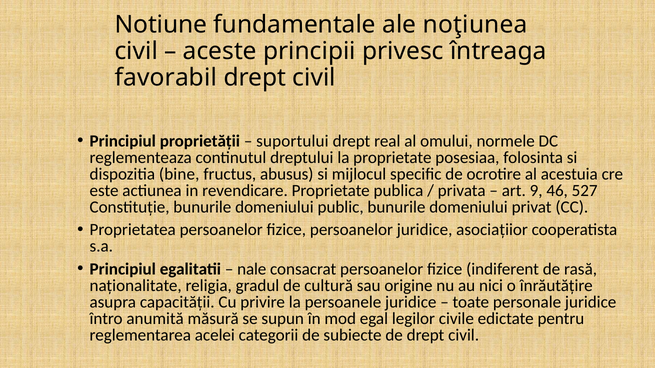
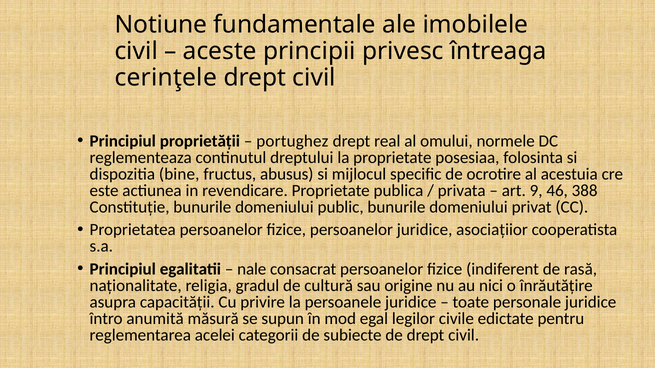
noţiunea: noţiunea -> imobilele
favorabil: favorabil -> cerinţele
suportului: suportului -> portughez
527: 527 -> 388
